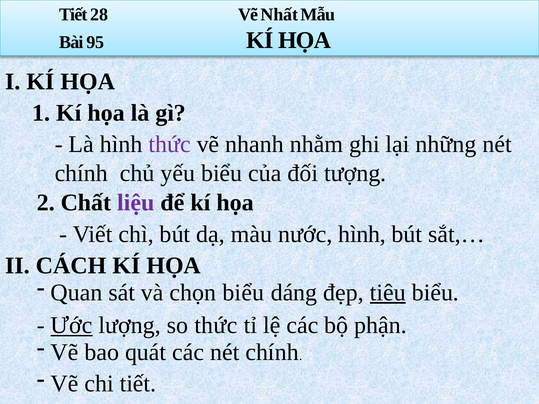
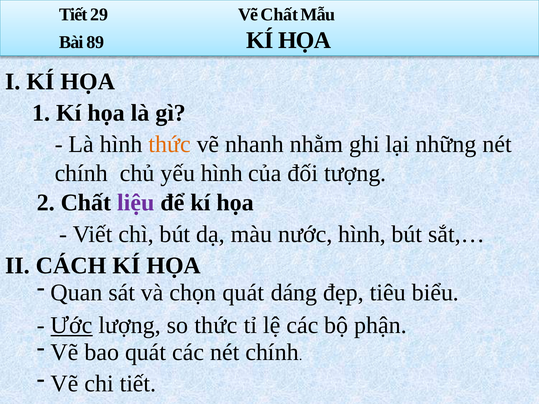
28: 28 -> 29
Vẽ Nhất: Nhất -> Chất
95: 95 -> 89
thức at (170, 144) colour: purple -> orange
yếu biểu: biểu -> hình
chọn biểu: biểu -> quát
tiêu underline: present -> none
